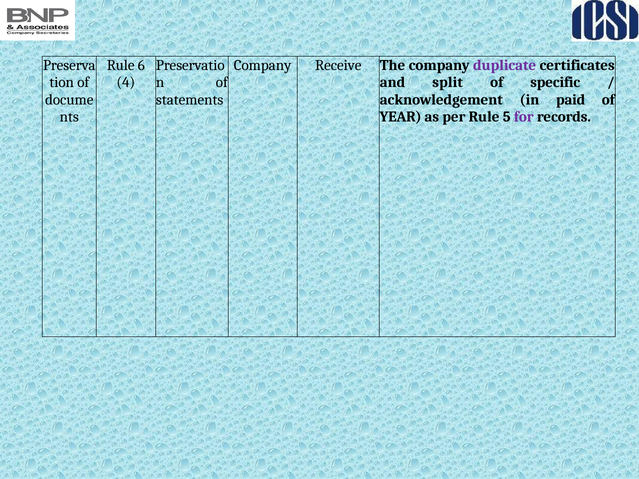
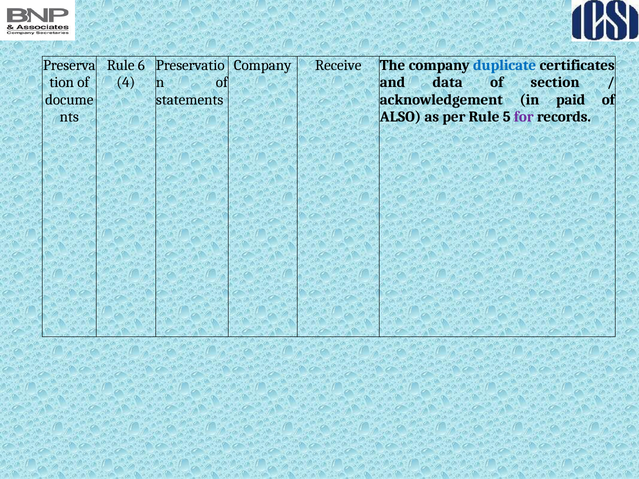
duplicate colour: purple -> blue
split: split -> data
specific: specific -> section
YEAR: YEAR -> ALSO
